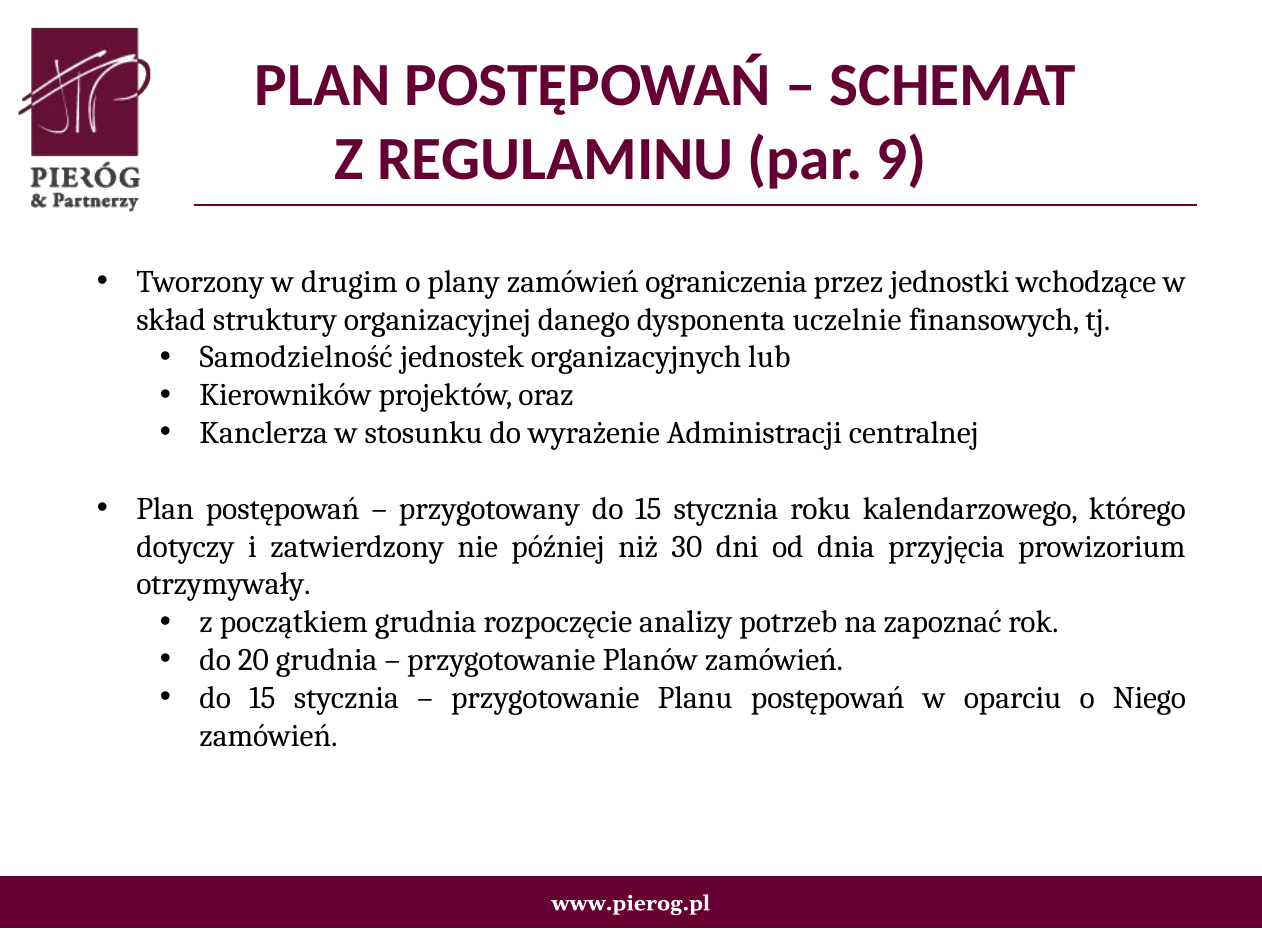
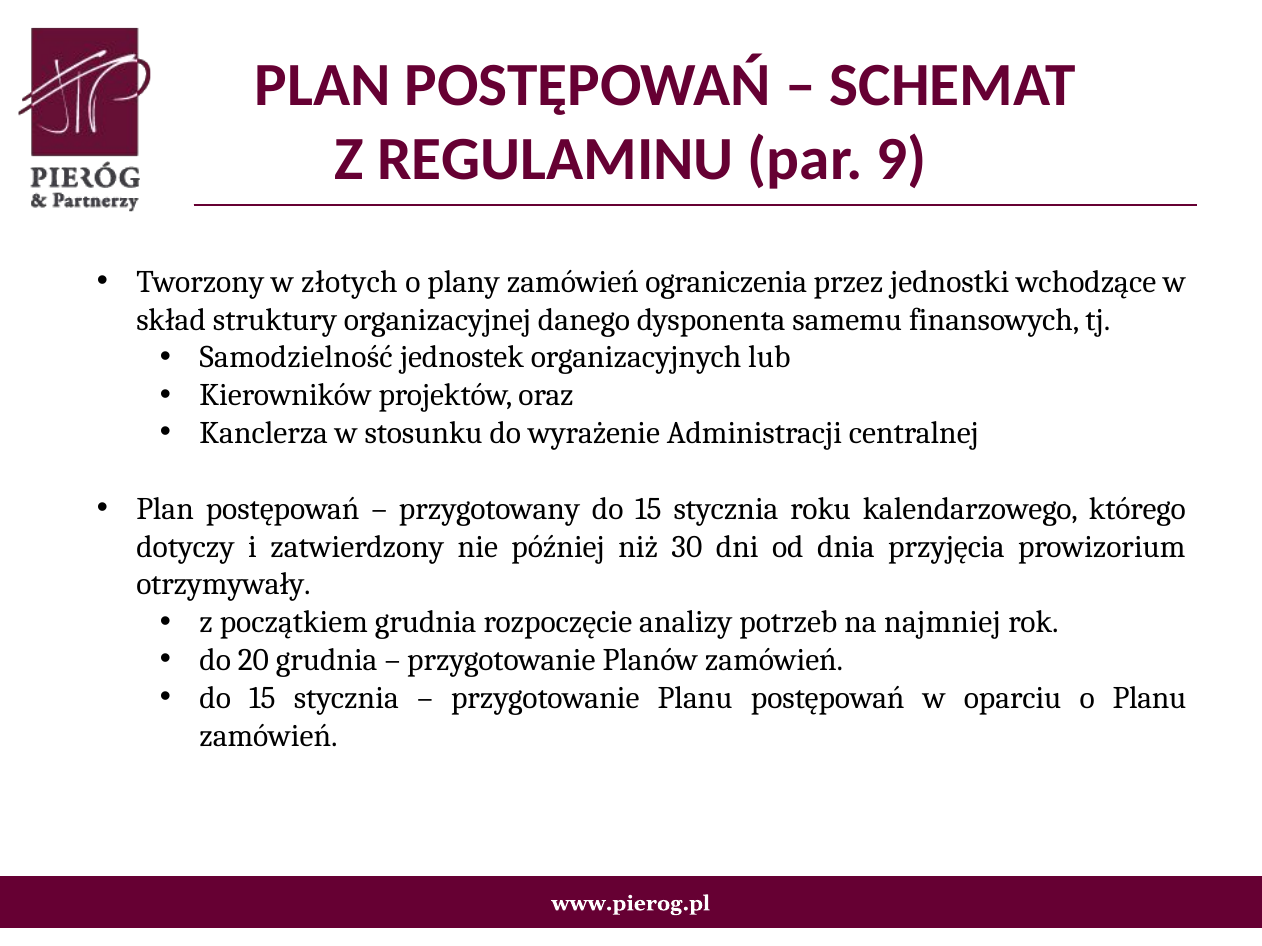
drugim: drugim -> złotych
uczelnie: uczelnie -> samemu
zapoznać: zapoznać -> najmniej
o Niego: Niego -> Planu
